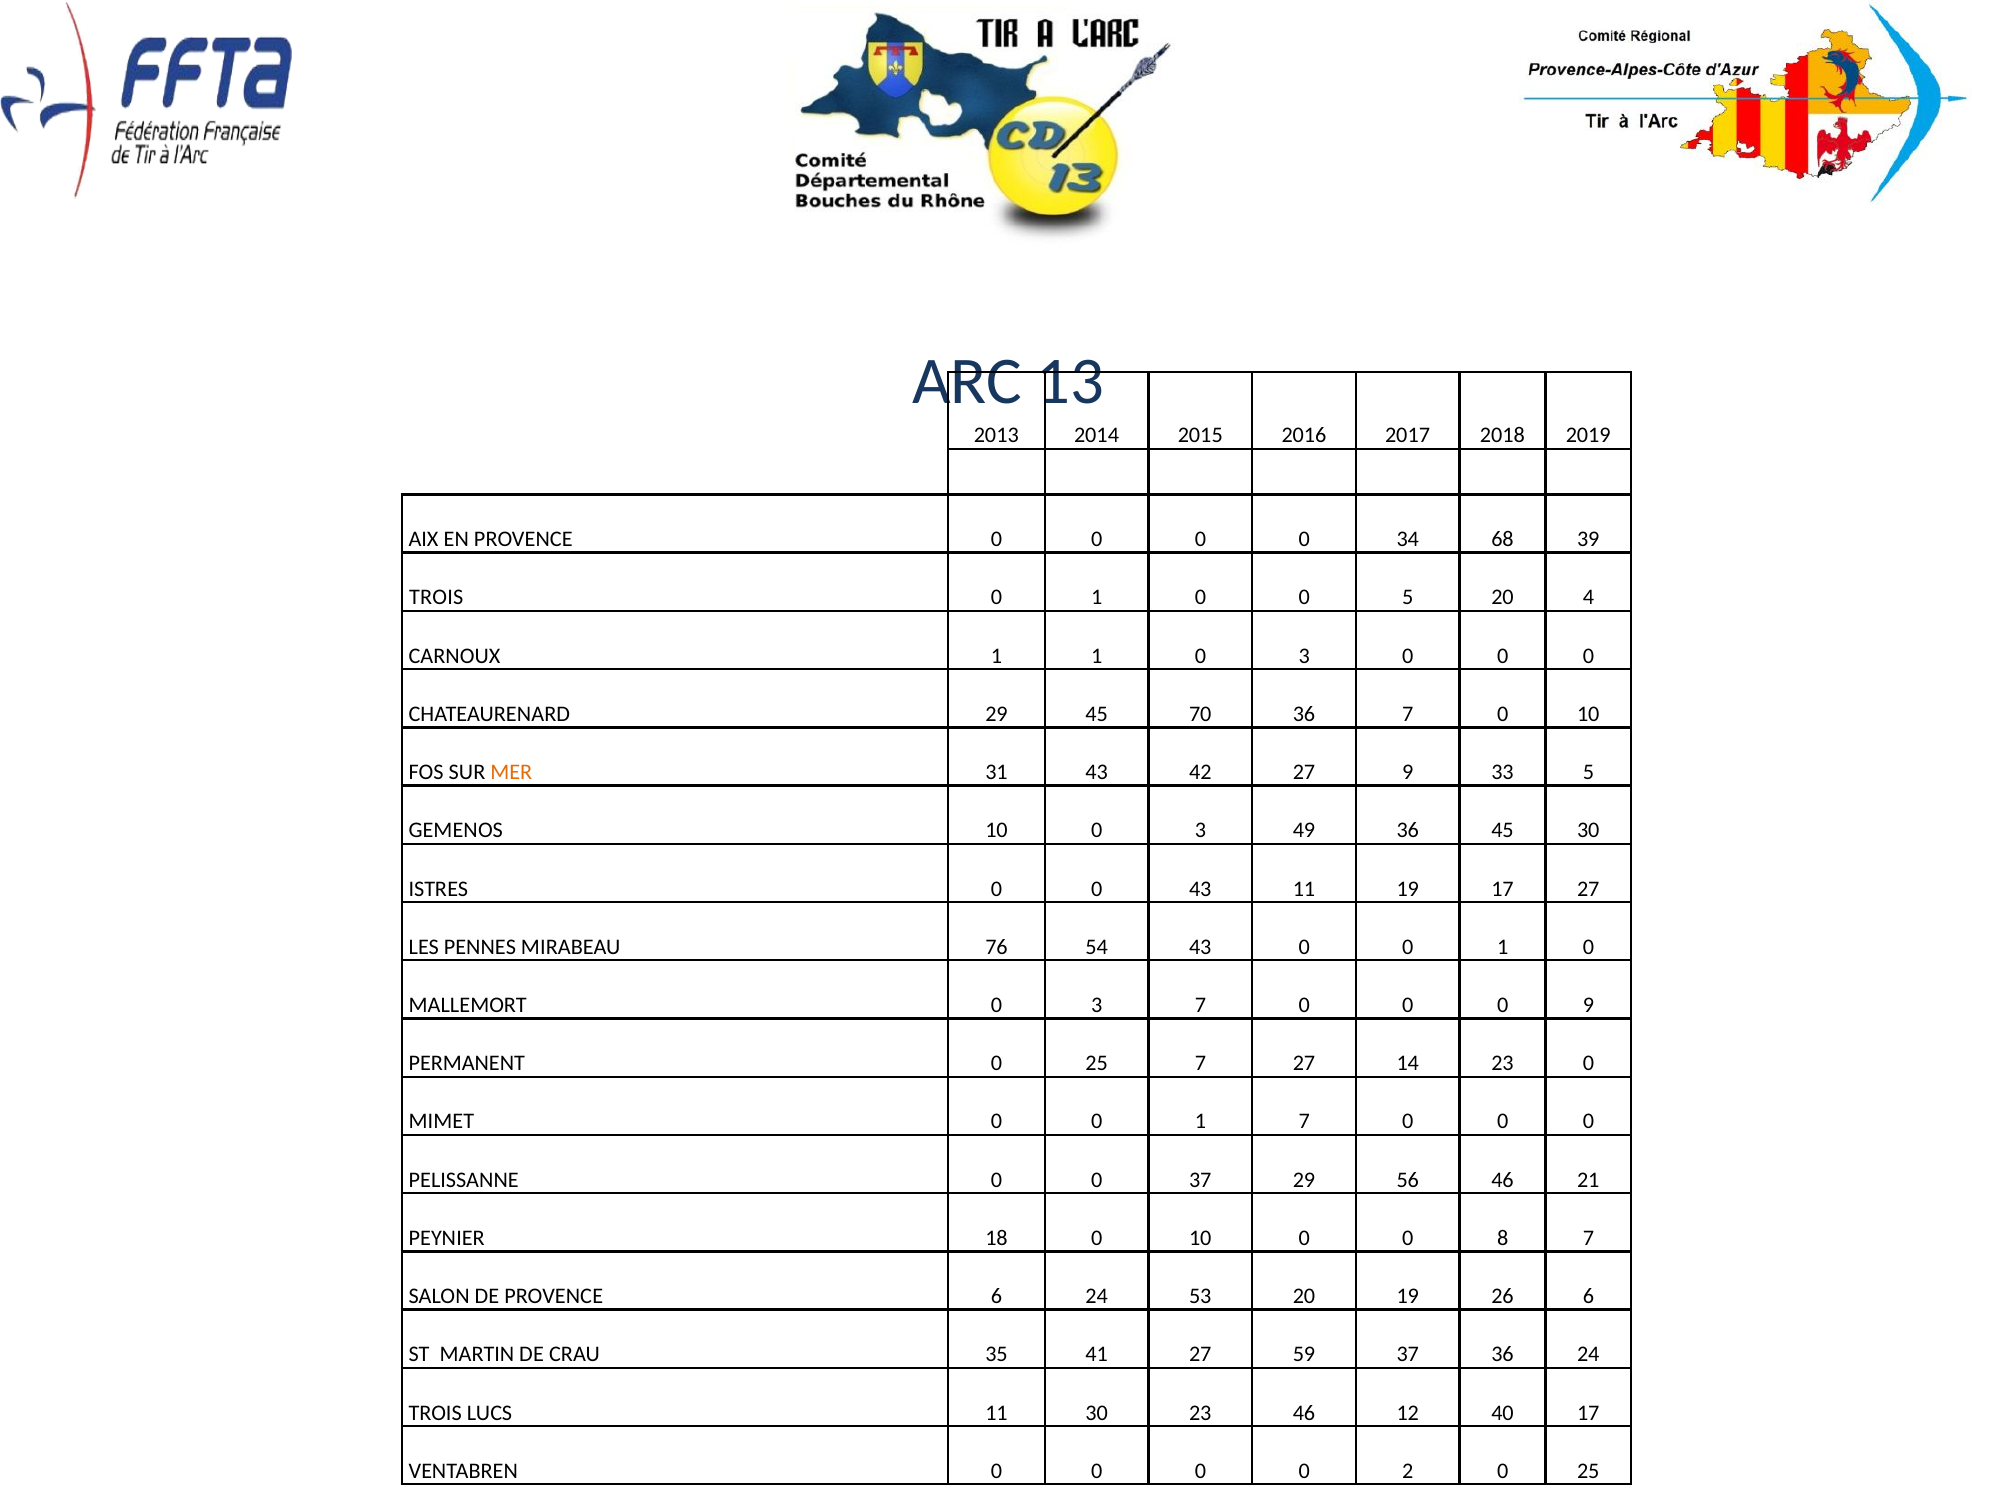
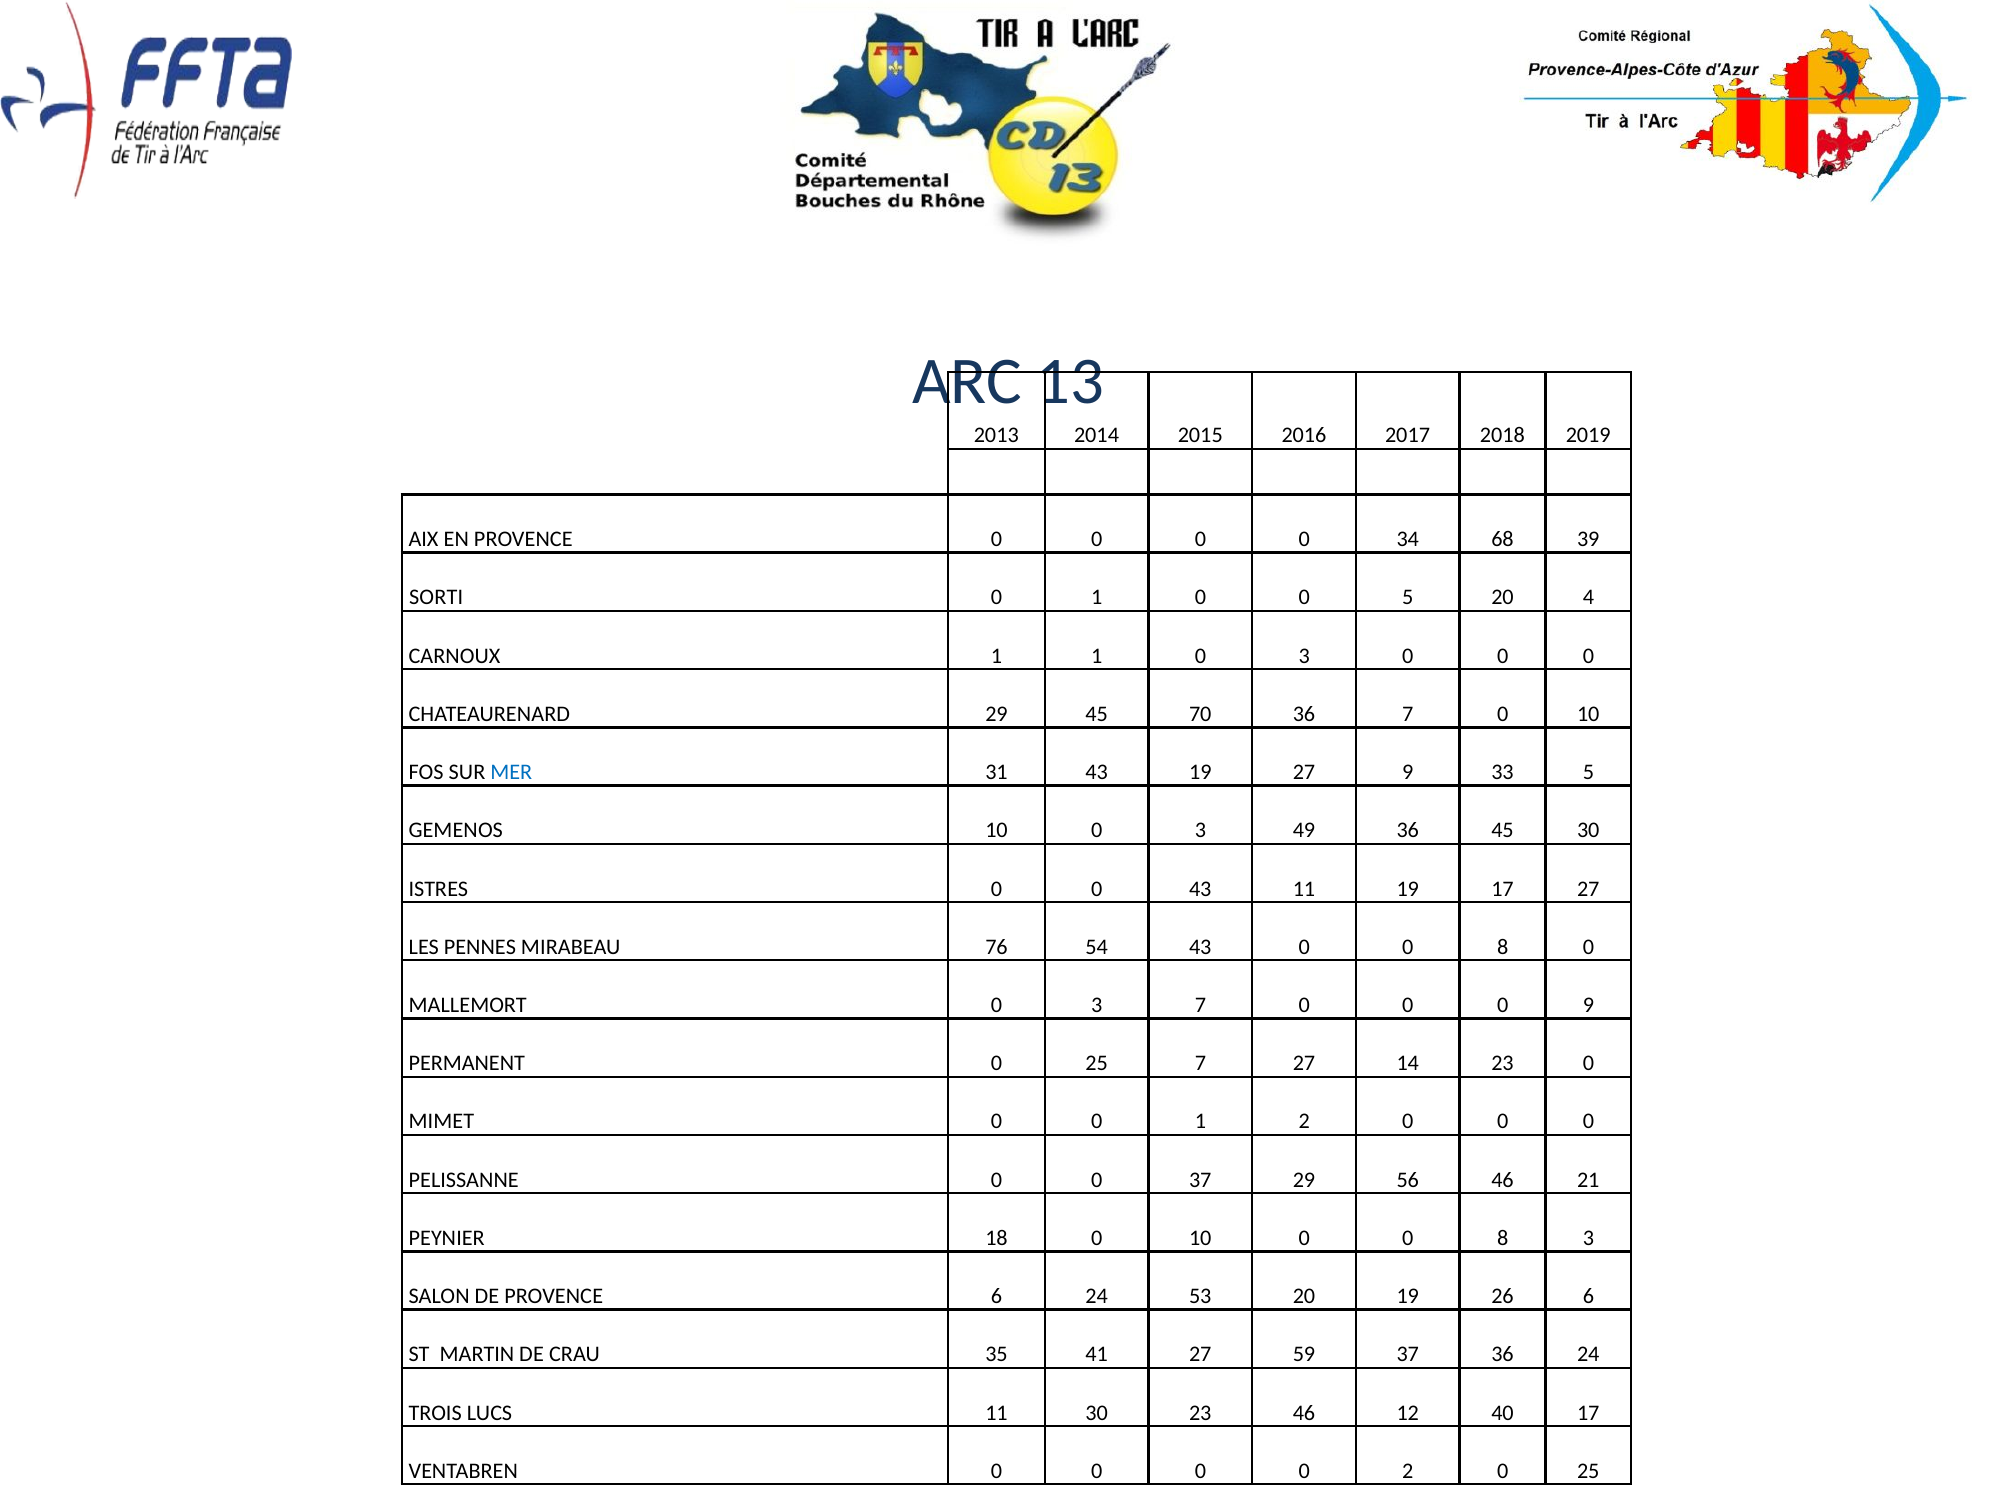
TROIS at (436, 598): TROIS -> SORTI
MER colour: orange -> blue
43 42: 42 -> 19
43 0 0 1: 1 -> 8
1 7: 7 -> 2
8 7: 7 -> 3
